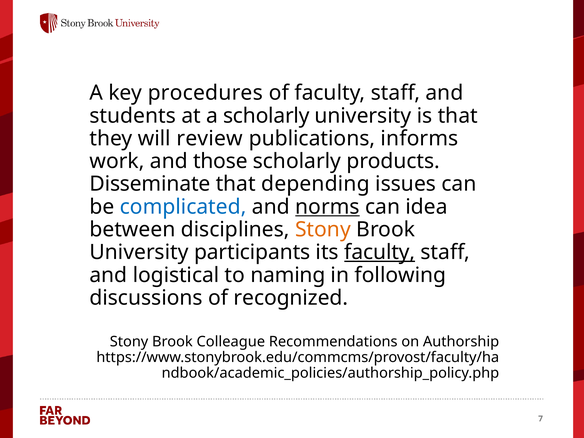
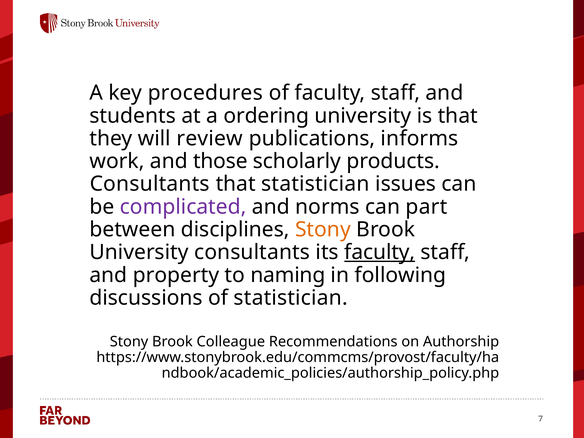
a scholarly: scholarly -> ordering
Disseminate at (150, 184): Disseminate -> Consultants
that depending: depending -> statistician
complicated colour: blue -> purple
norms underline: present -> none
idea: idea -> part
University participants: participants -> consultants
logistical: logistical -> property
of recognized: recognized -> statistician
